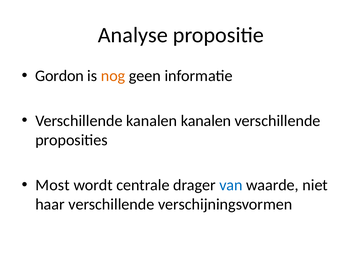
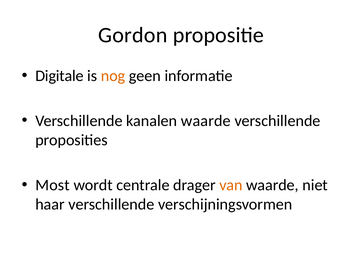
Analyse: Analyse -> Gordon
Gordon: Gordon -> Digitale
kanalen kanalen: kanalen -> waarde
van colour: blue -> orange
